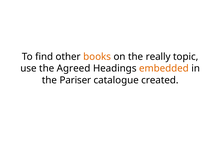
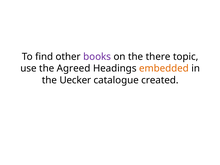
books colour: orange -> purple
really: really -> there
Pariser: Pariser -> Uecker
